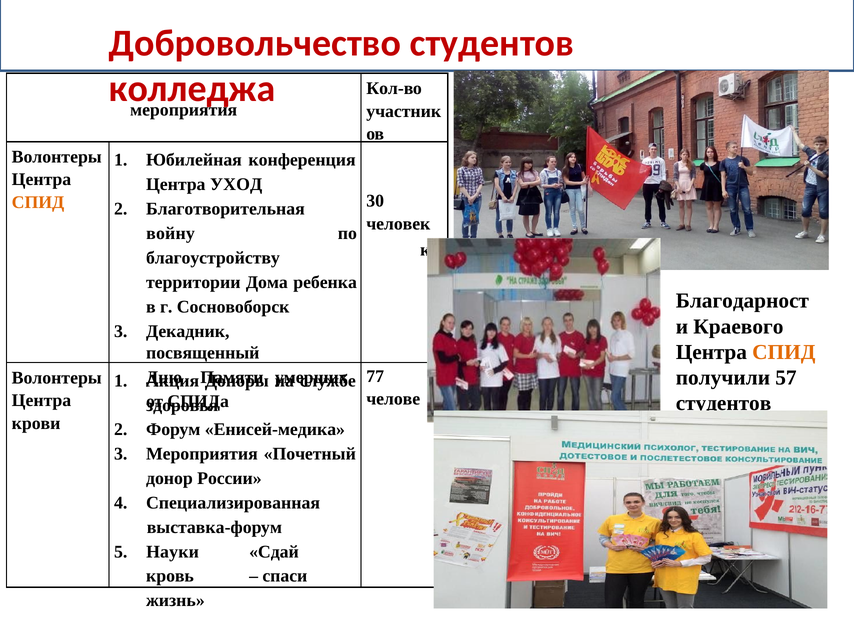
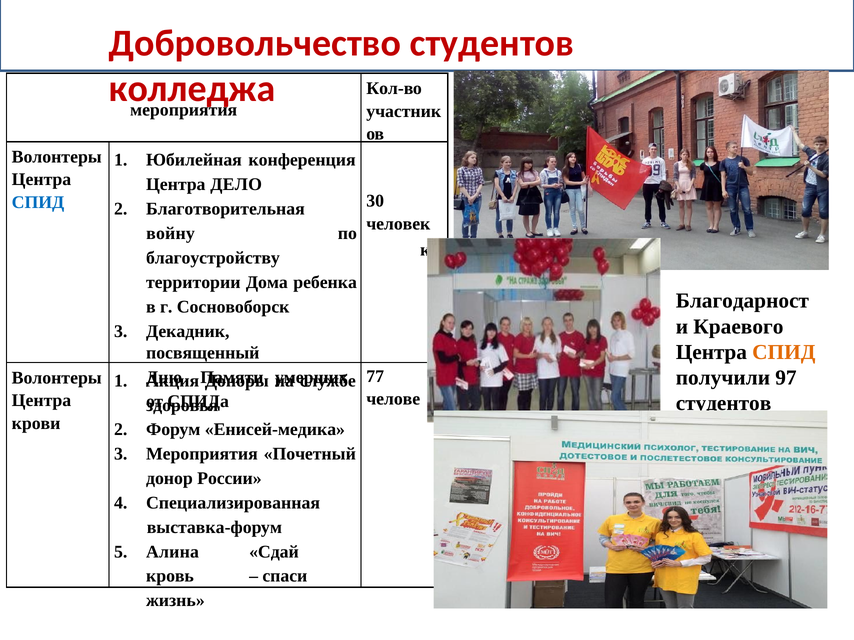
УХОД: УХОД -> ДЕЛО
СПИД at (38, 203) colour: orange -> blue
57: 57 -> 97
Науки: Науки -> Алина
